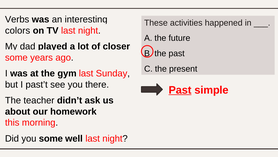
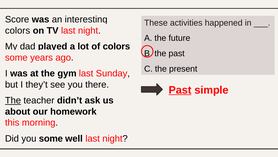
Verbs: Verbs -> Score
of closer: closer -> colors
past’t: past’t -> they’t
The at (13, 100) underline: none -> present
